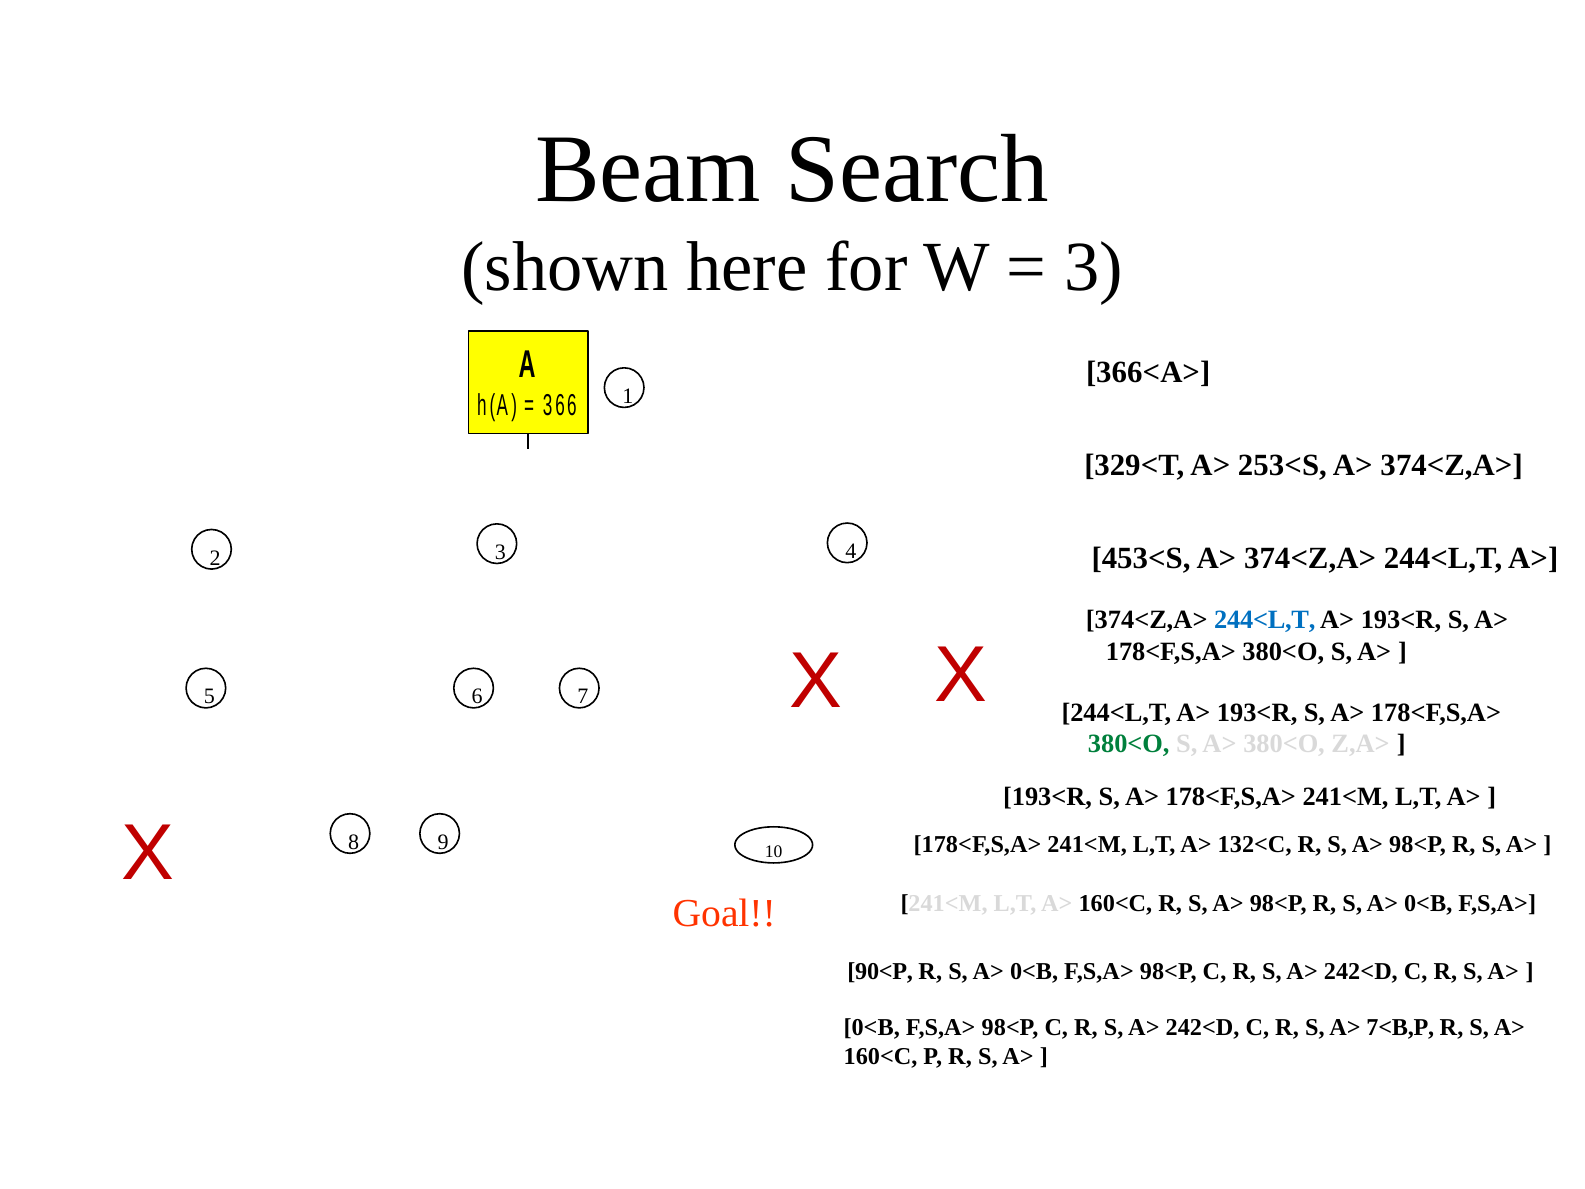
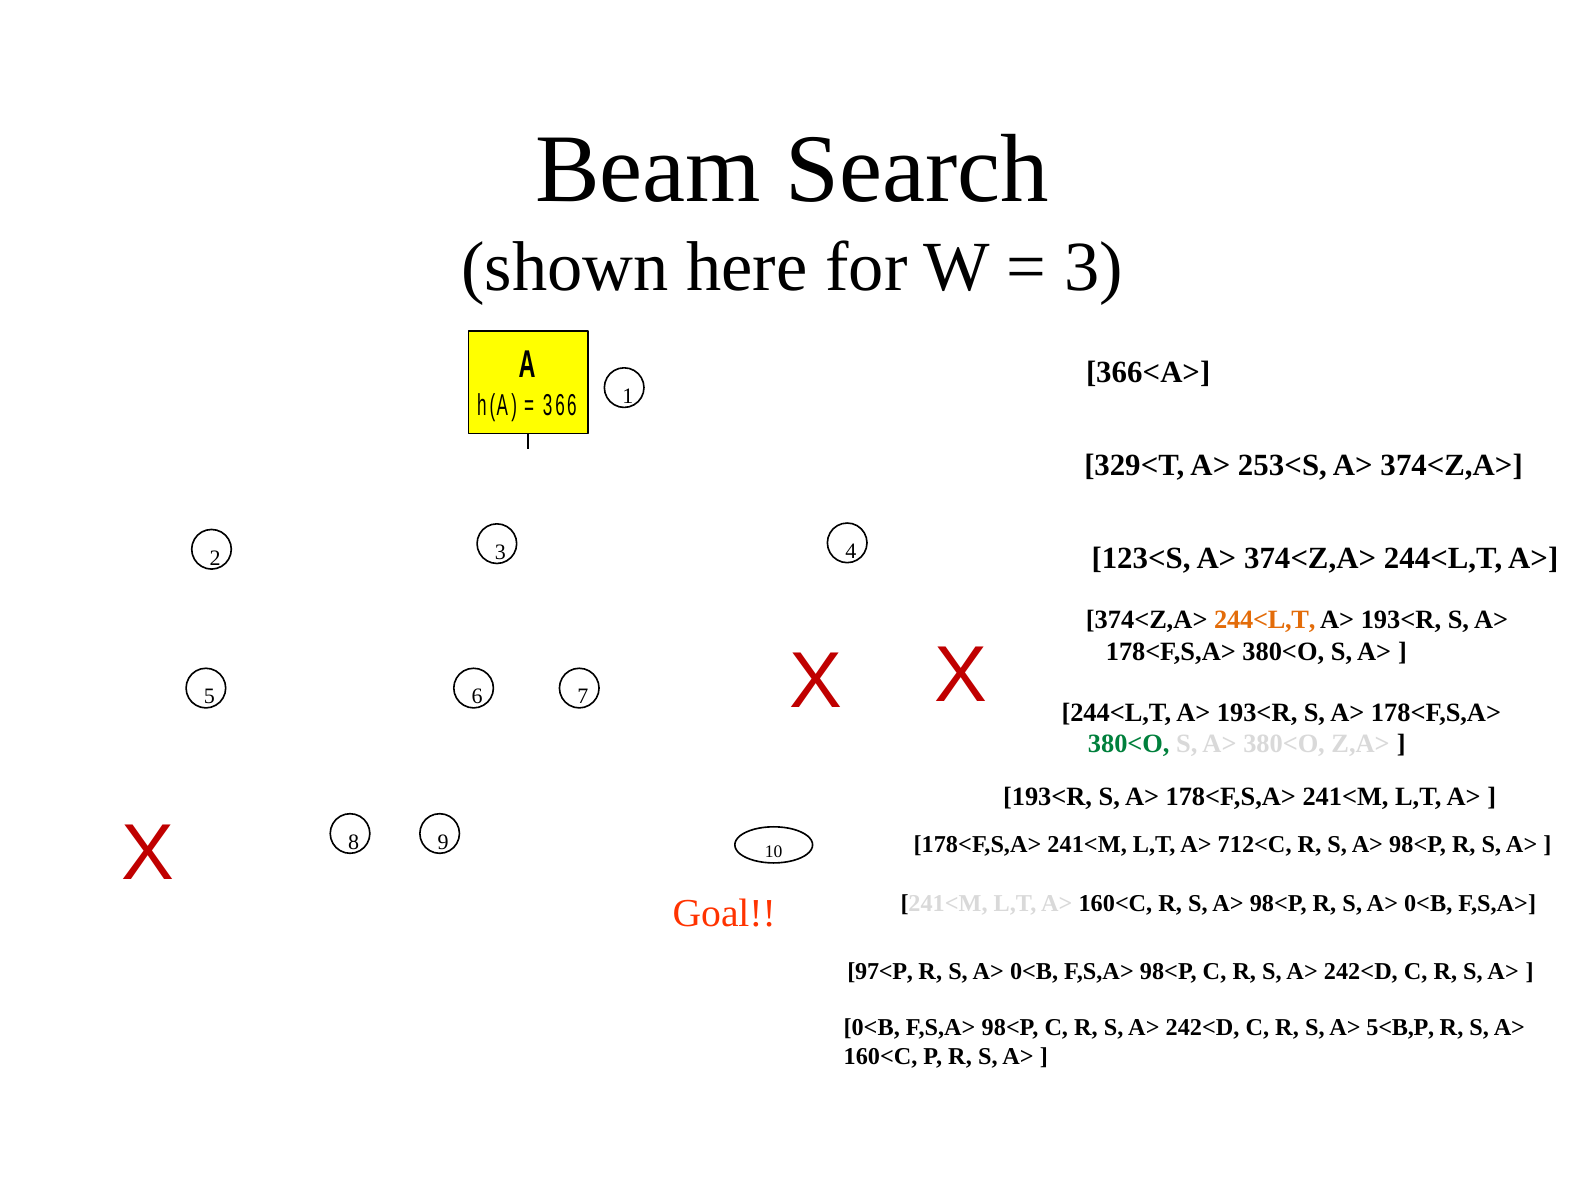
453<S: 453<S -> 123<S
244<L,T at (1265, 620) colour: blue -> orange
132<C: 132<C -> 712<C
90<P: 90<P -> 97<P
7<B,P: 7<B,P -> 5<B,P
